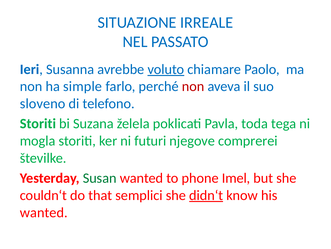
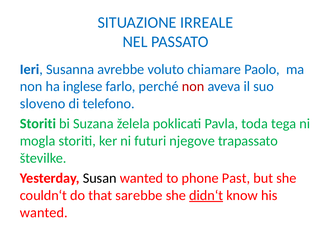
voluto underline: present -> none
simple: simple -> inglese
comprerei: comprerei -> trapassato
Susan colour: green -> black
Imel: Imel -> Past
semplici: semplici -> sarebbe
